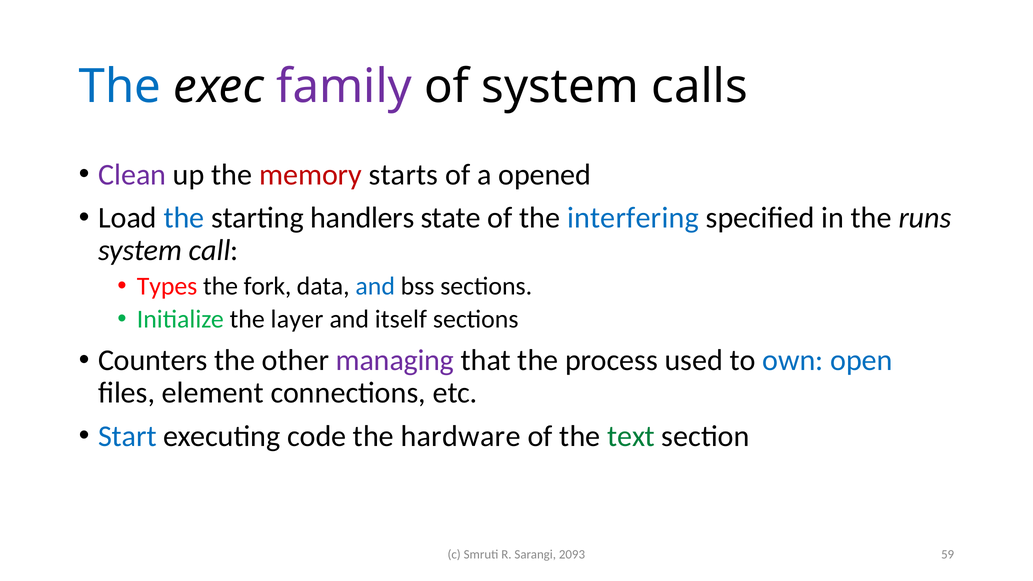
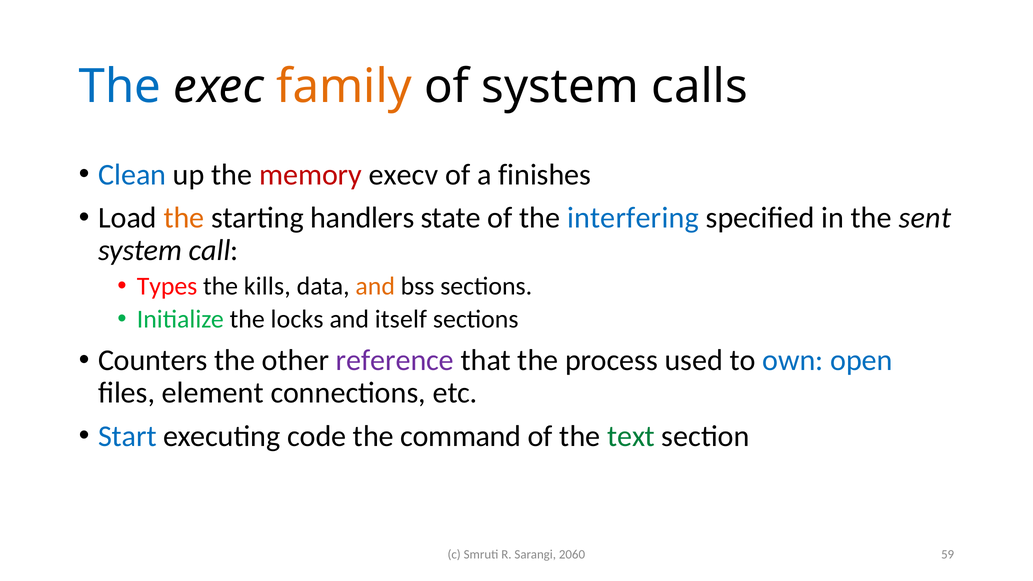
family colour: purple -> orange
Clean colour: purple -> blue
starts: starts -> execv
opened: opened -> finishes
the at (184, 218) colour: blue -> orange
runs: runs -> sent
fork: fork -> kills
and at (375, 286) colour: blue -> orange
layer: layer -> locks
managing: managing -> reference
hardware: hardware -> command
2093: 2093 -> 2060
